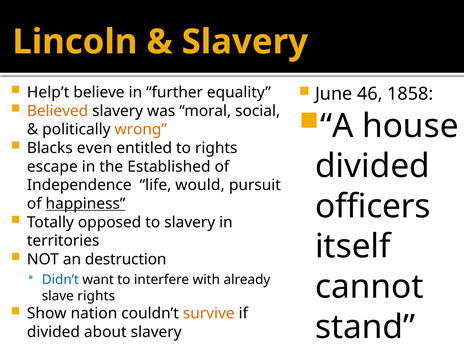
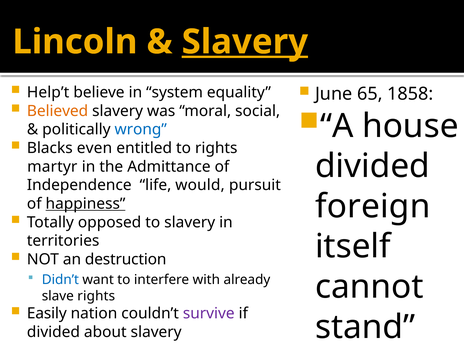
Slavery at (245, 42) underline: none -> present
further: further -> system
46: 46 -> 65
wrong colour: orange -> blue
escape: escape -> martyr
Established: Established -> Admittance
officers: officers -> foreign
Show: Show -> Easily
survive colour: orange -> purple
